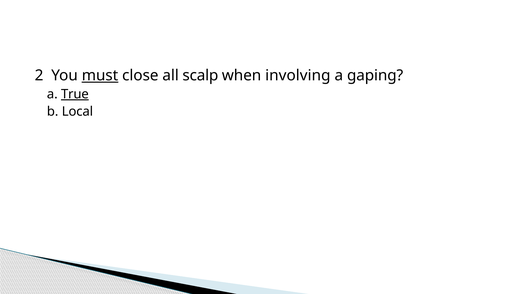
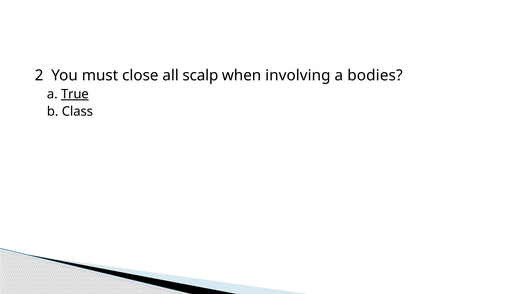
must underline: present -> none
gaping: gaping -> bodies
Local: Local -> Class
